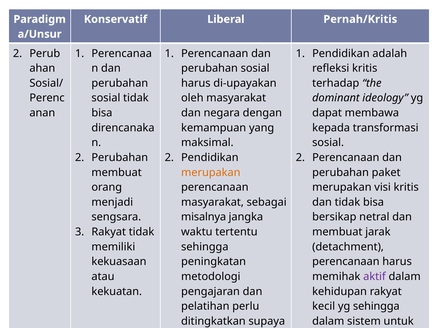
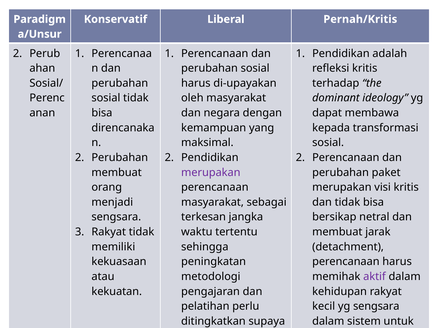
merupakan at (211, 173) colour: orange -> purple
misalnya: misalnya -> terkesan
yg sehingga: sehingga -> sengsara
